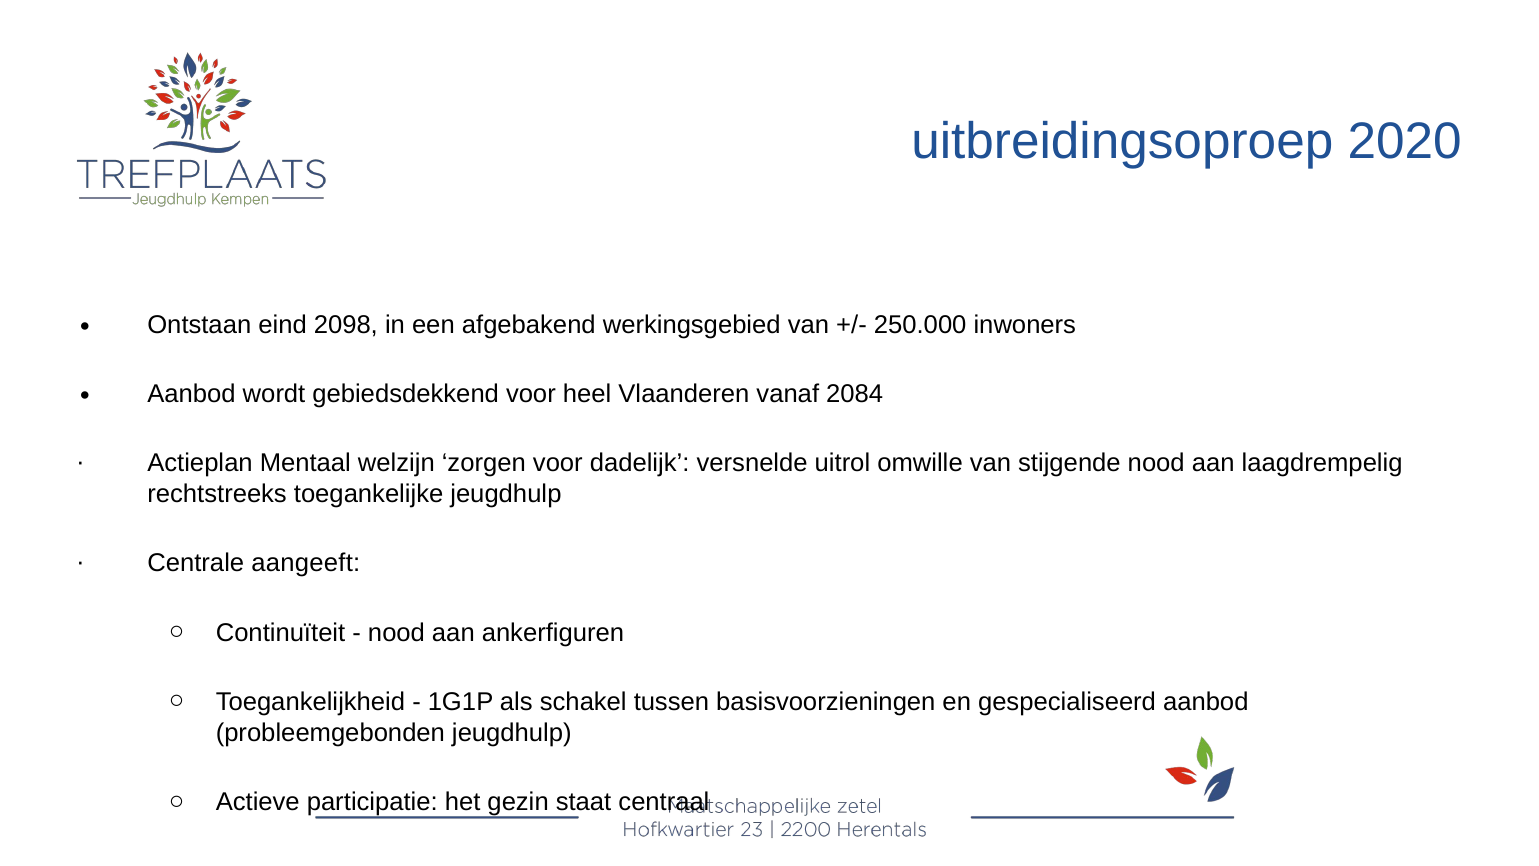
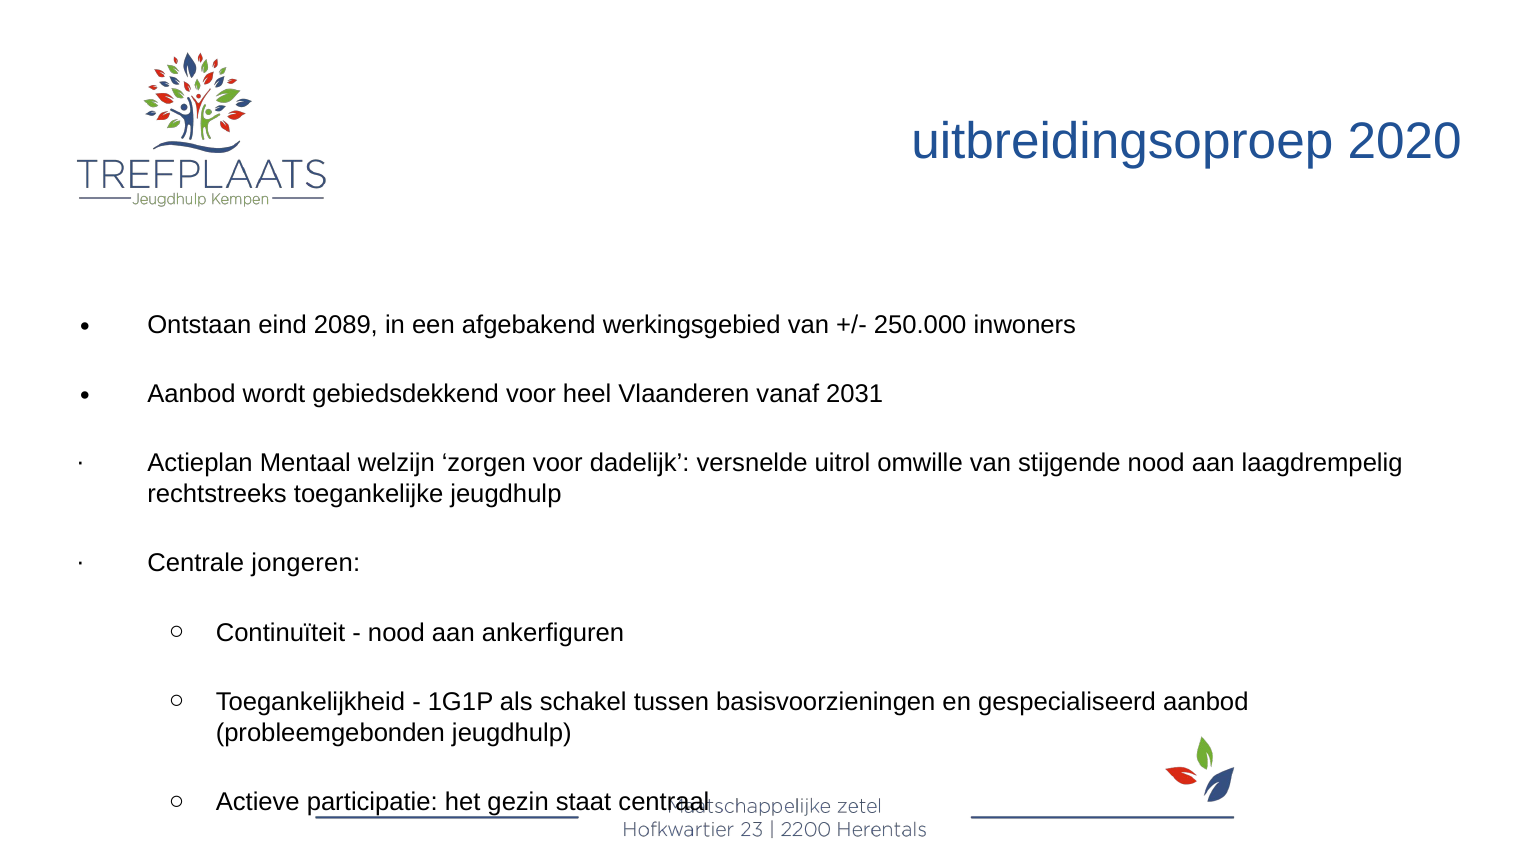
2098: 2098 -> 2089
2084: 2084 -> 2031
aangeeft: aangeeft -> jongeren
